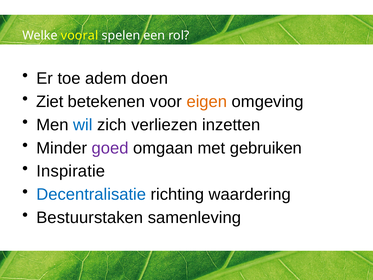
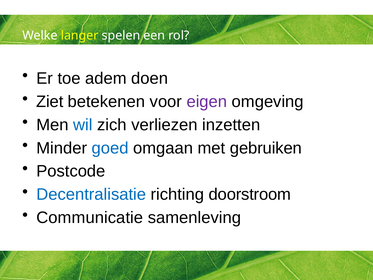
vooral: vooral -> langer
eigen colour: orange -> purple
goed colour: purple -> blue
Inspiratie: Inspiratie -> Postcode
waardering: waardering -> doorstroom
Bestuurstaken: Bestuurstaken -> Communicatie
